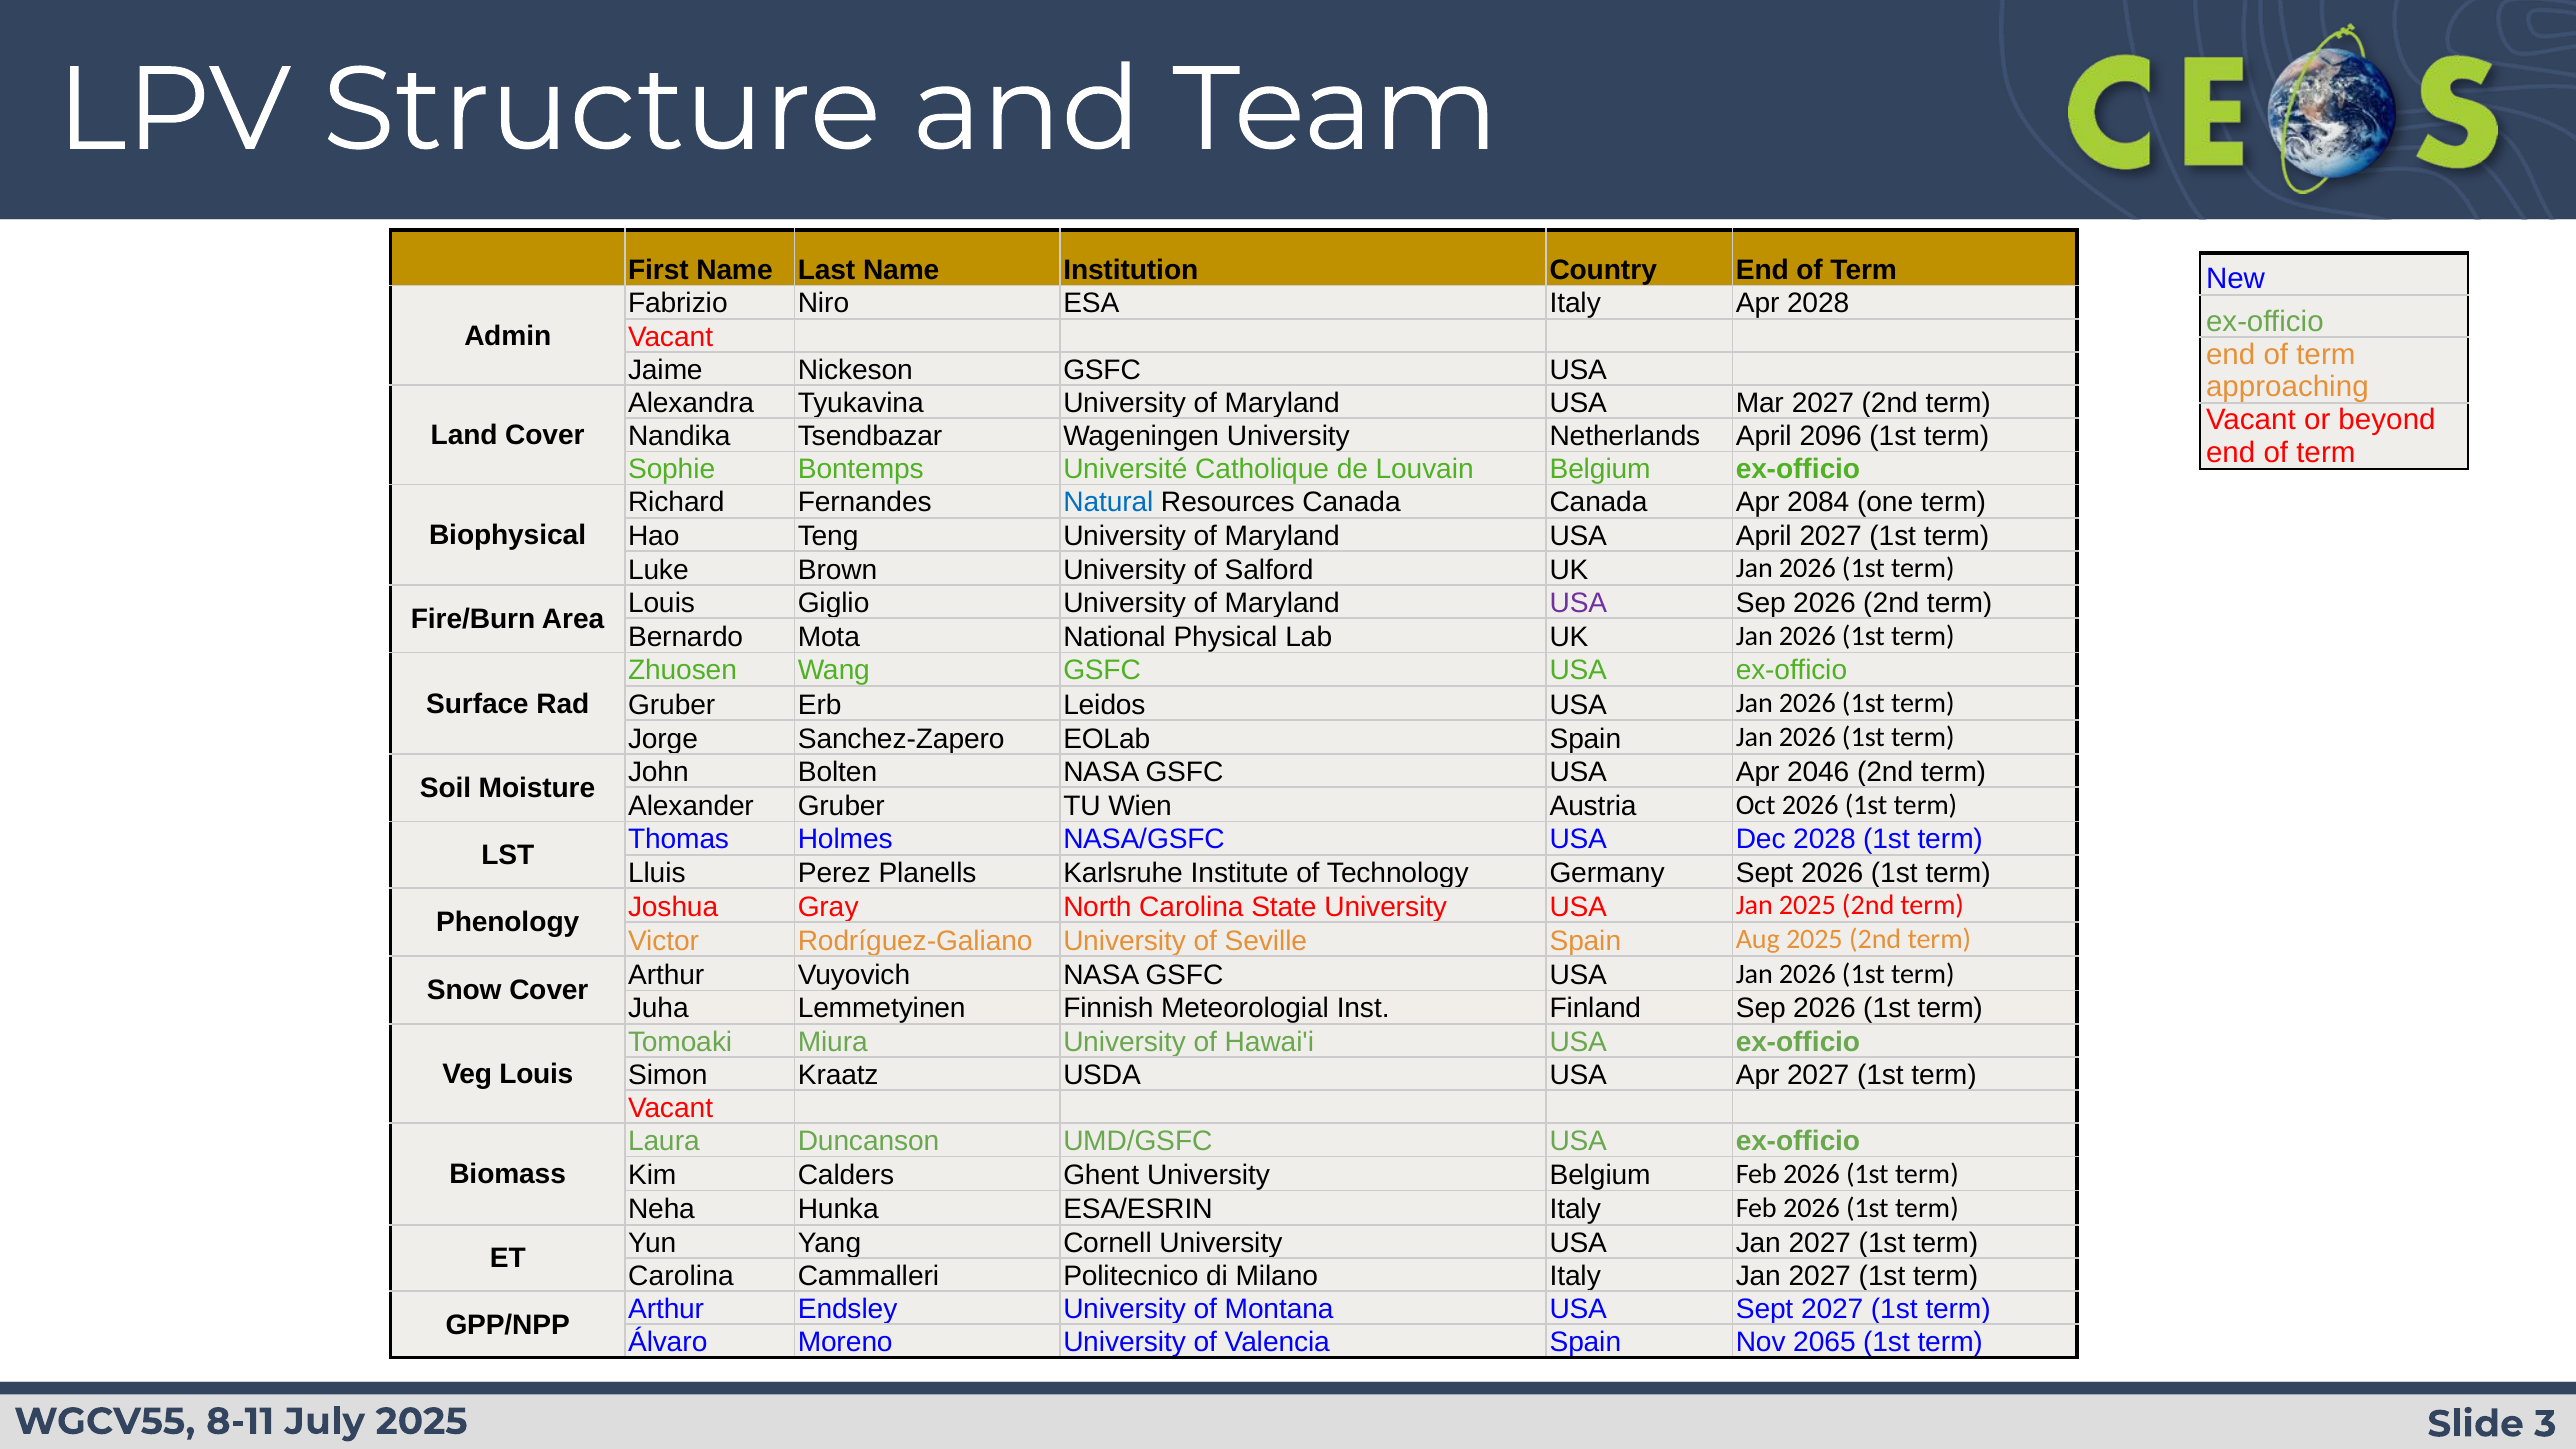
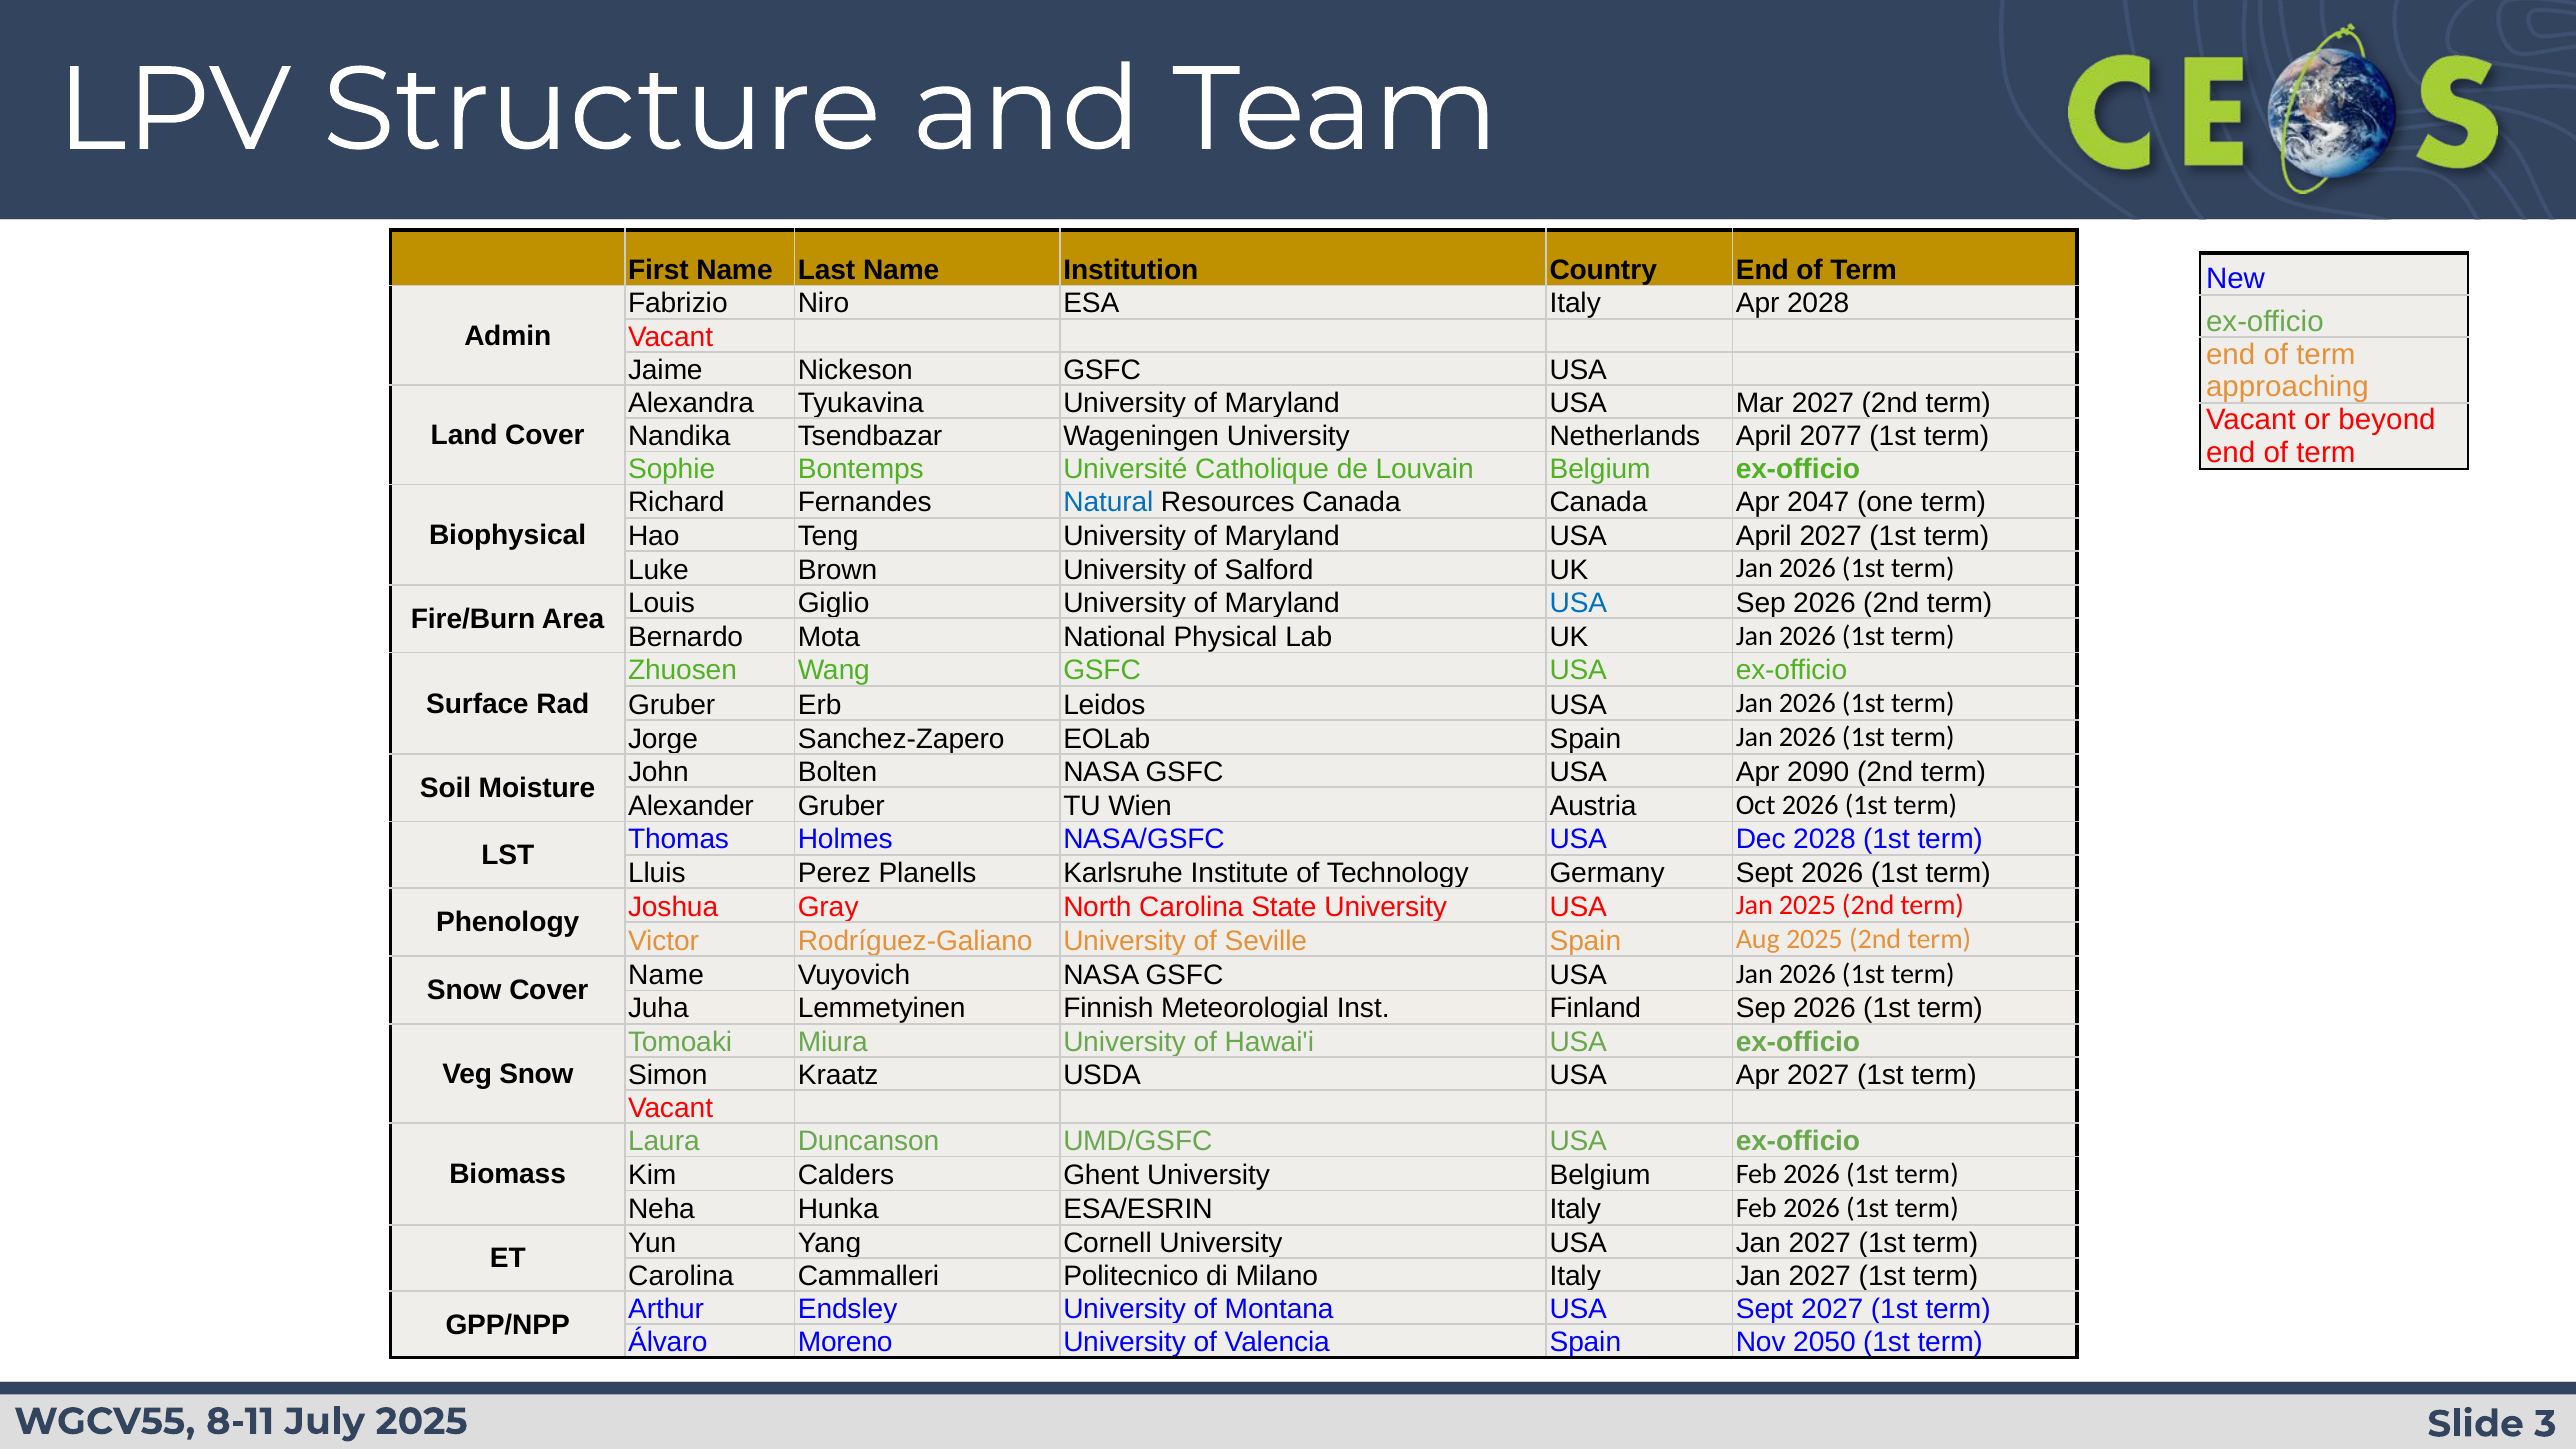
2096: 2096 -> 2077
2084: 2084 -> 2047
USA at (1578, 603) colour: purple -> blue
2046: 2046 -> 2090
Arthur at (666, 975): Arthur -> Name
Veg Louis: Louis -> Snow
2065: 2065 -> 2050
